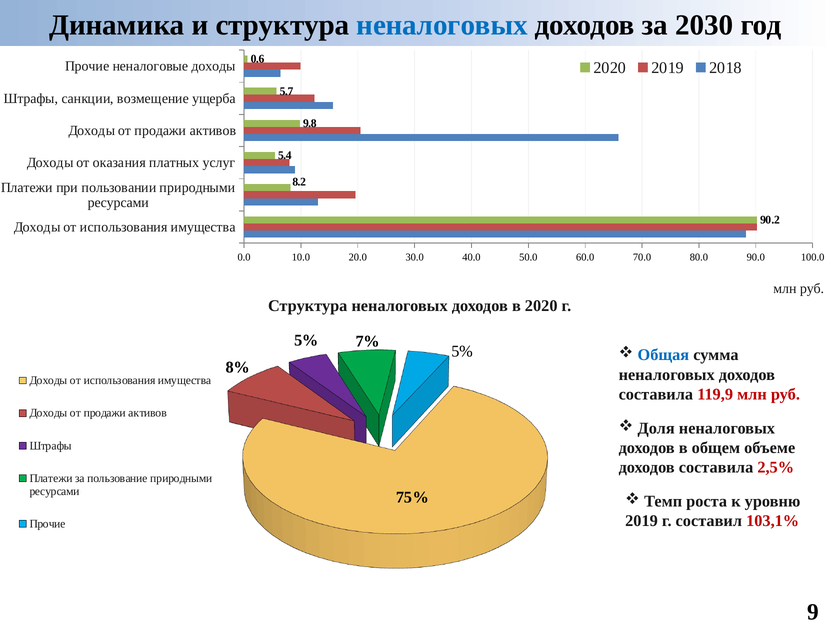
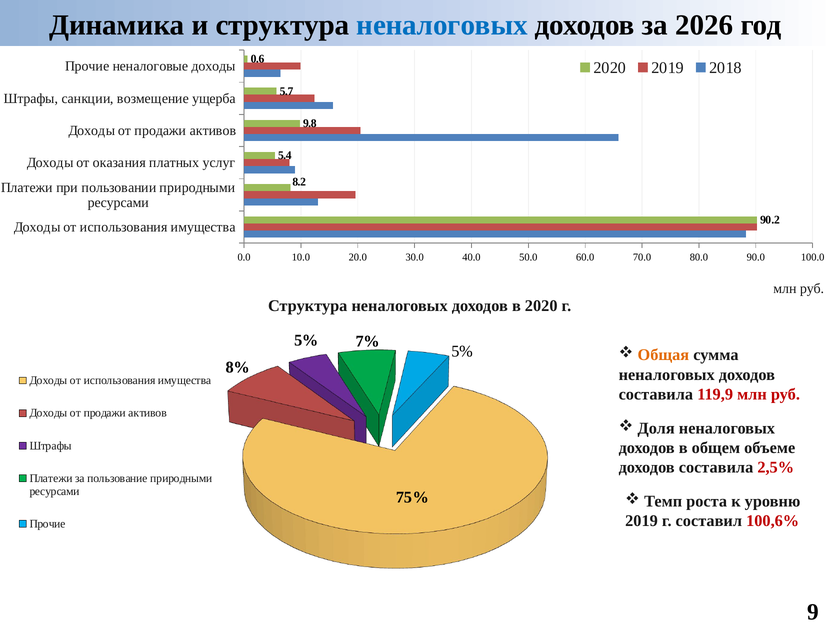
2030: 2030 -> 2026
Общая colour: blue -> orange
103,1%: 103,1% -> 100,6%
